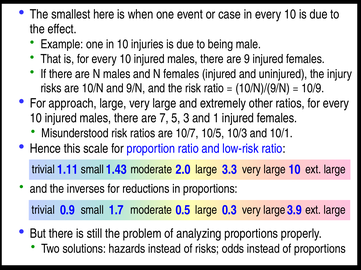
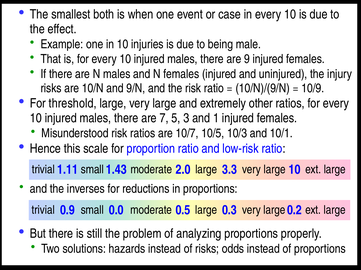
here: here -> both
approach: approach -> threshold
1.7: 1.7 -> 0.0
3.9: 3.9 -> 0.2
